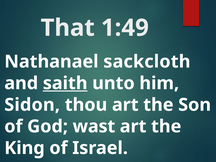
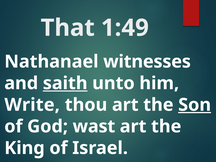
sackcloth: sackcloth -> witnesses
Sidon: Sidon -> Write
Son underline: none -> present
